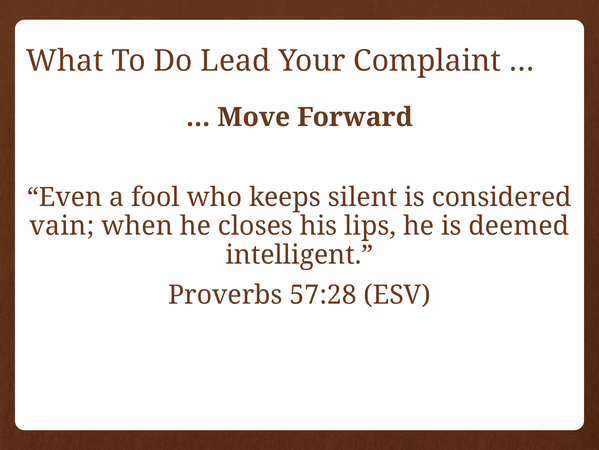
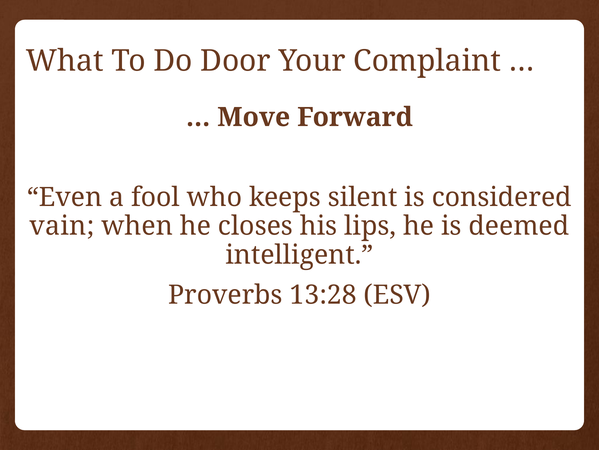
Lead: Lead -> Door
57:28: 57:28 -> 13:28
